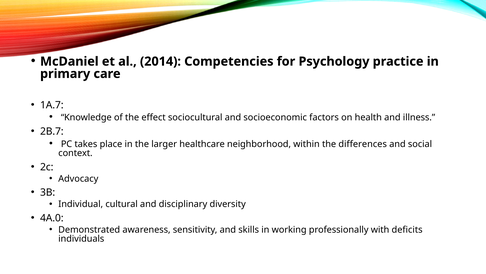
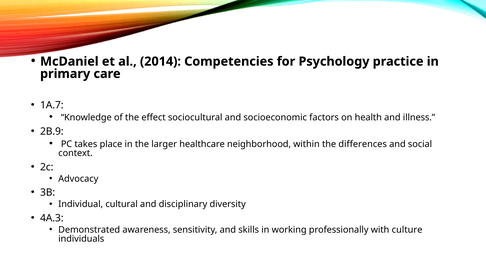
2B.7: 2B.7 -> 2B.9
4A.0: 4A.0 -> 4A.3
deficits: deficits -> culture
